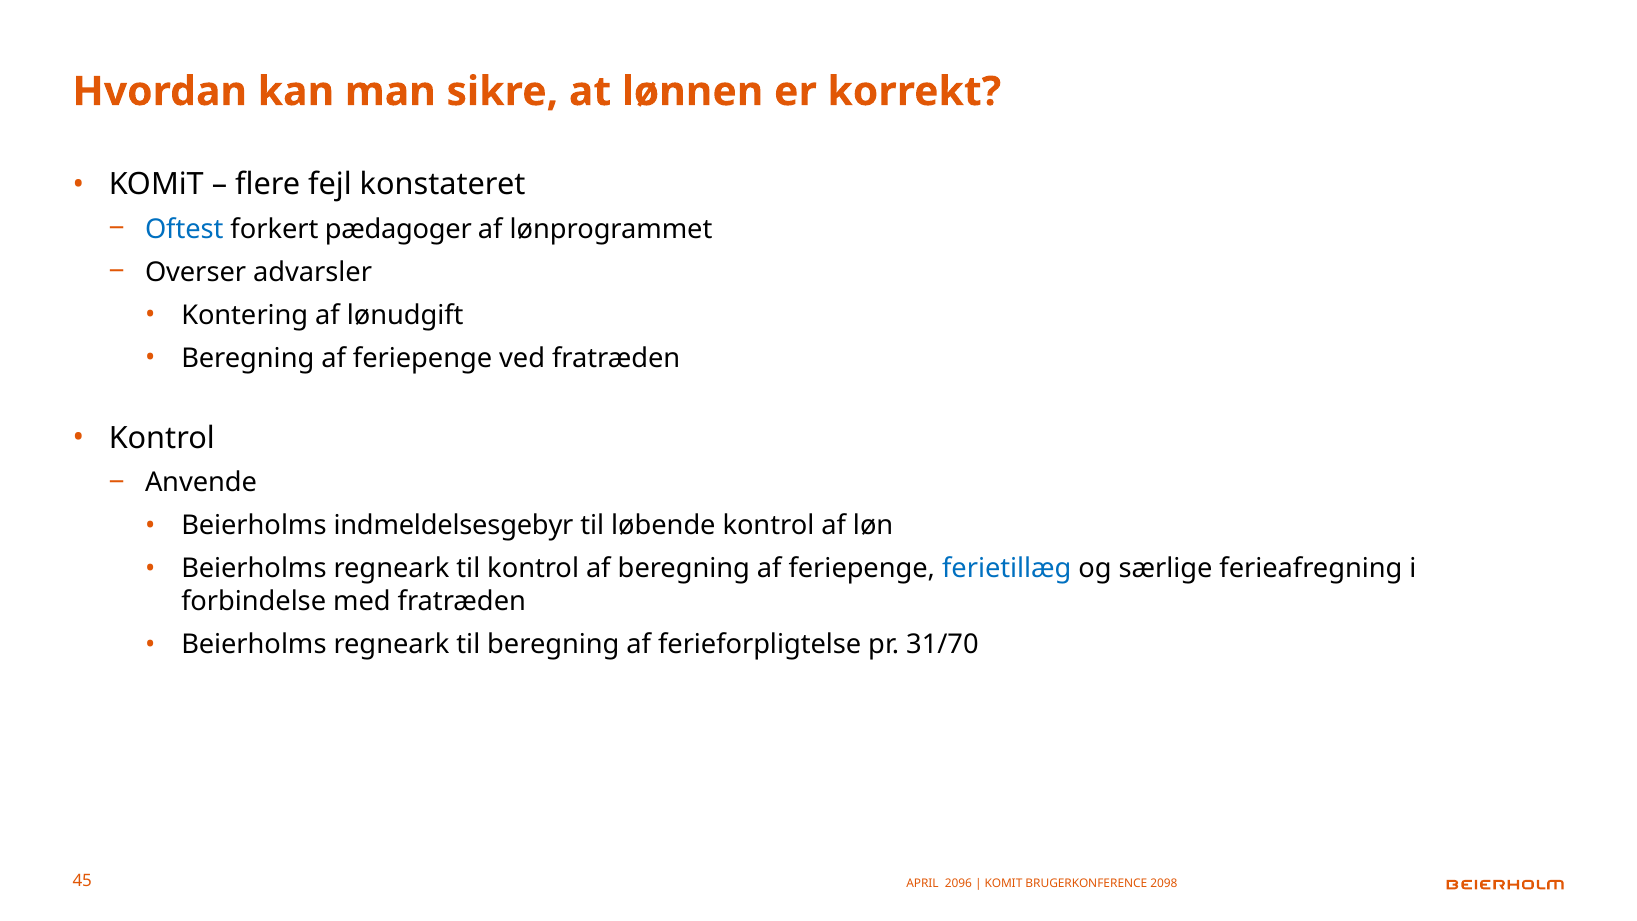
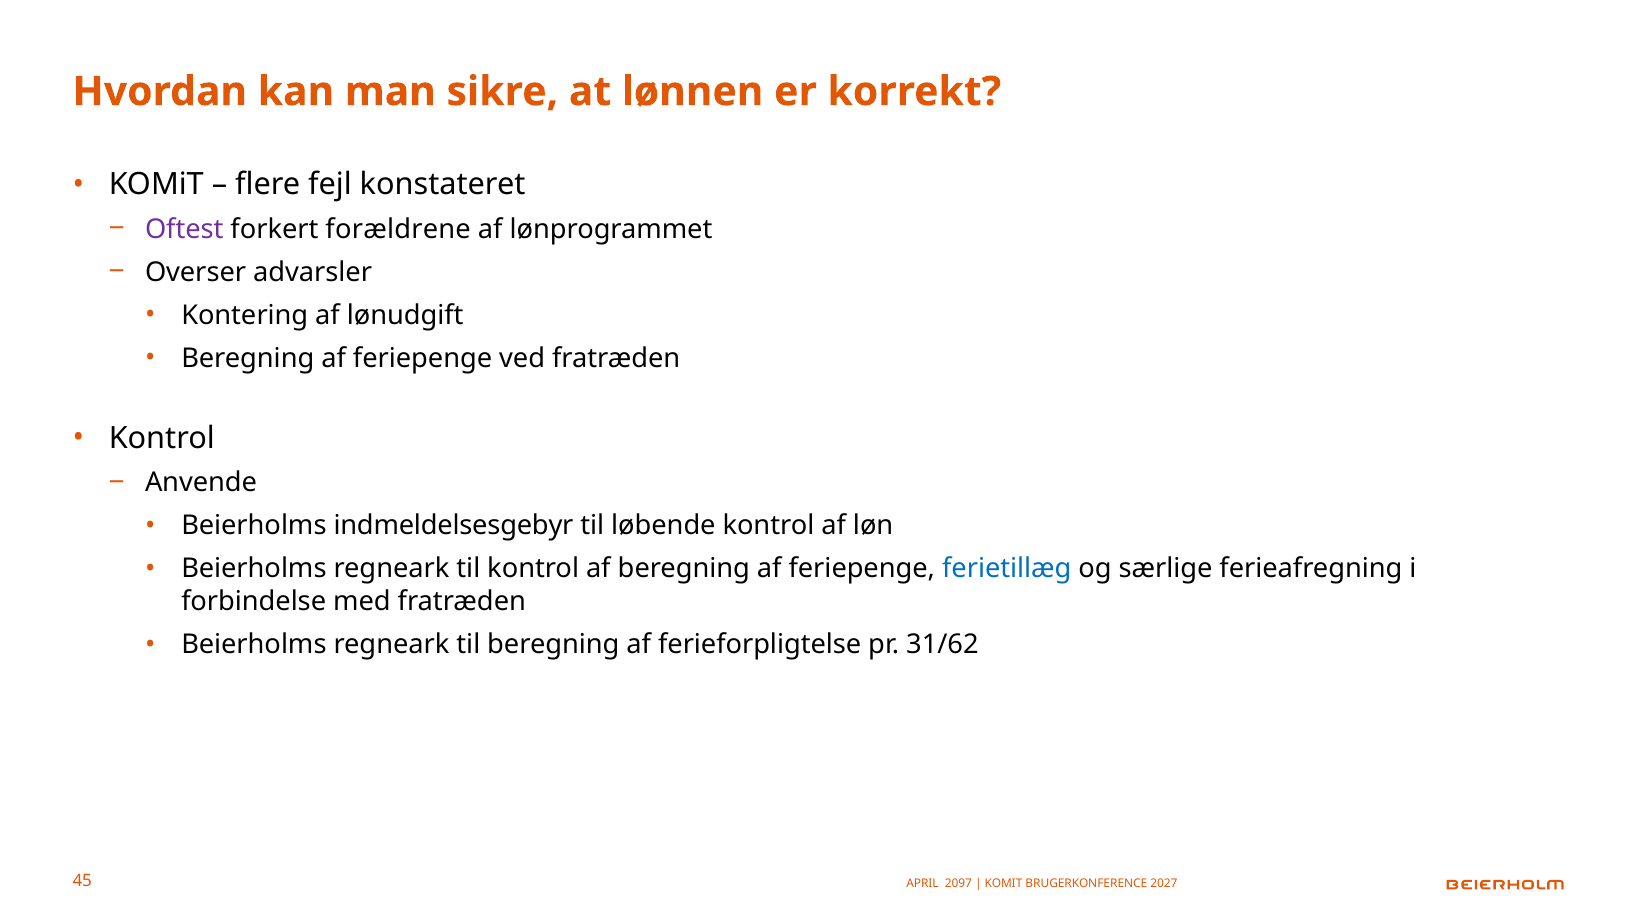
Oftest colour: blue -> purple
pædagoger: pædagoger -> forældrene
31/70: 31/70 -> 31/62
2096: 2096 -> 2097
2098: 2098 -> 2027
